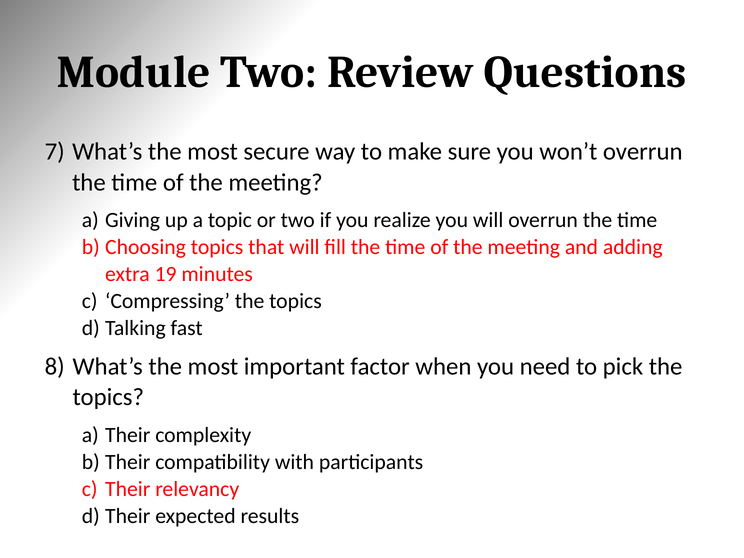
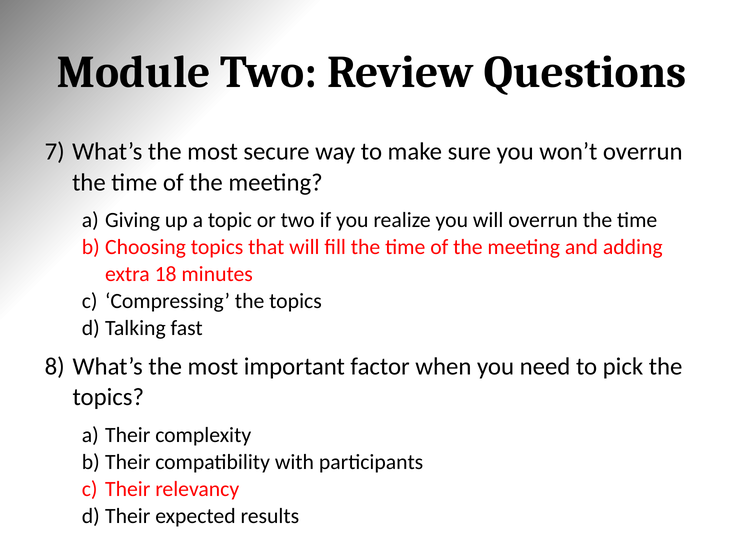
19: 19 -> 18
